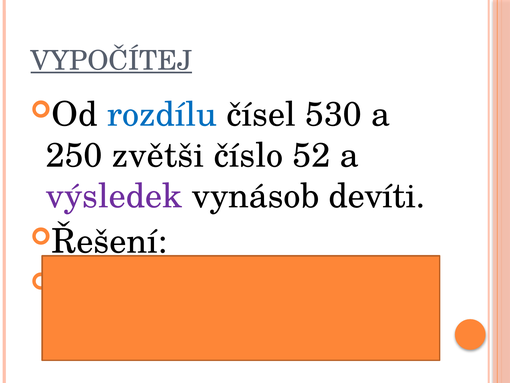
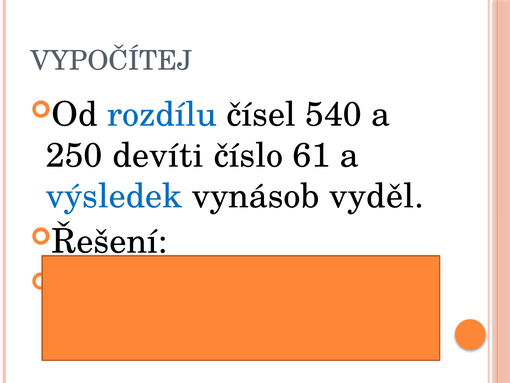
VYPOČÍTEJ underline: present -> none
530: 530 -> 540
zvětši: zvětši -> devíti
52: 52 -> 61
výsledek colour: purple -> blue
devíti: devíti -> vyděl
